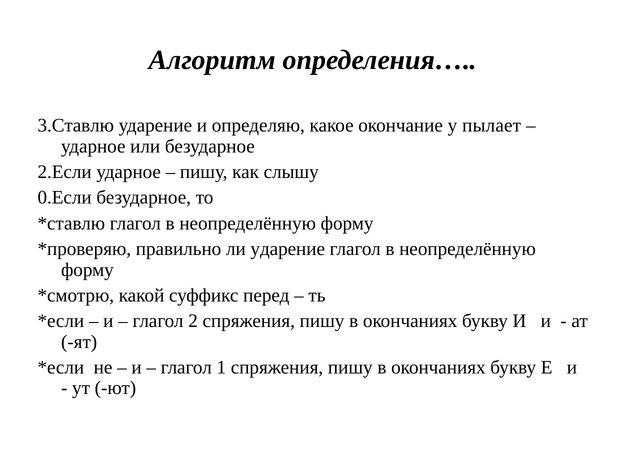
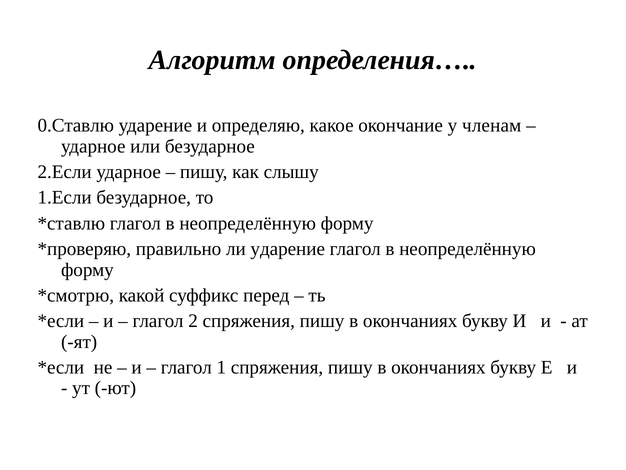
3.Ставлю: 3.Ставлю -> 0.Ставлю
пылает: пылает -> членам
0.Если: 0.Если -> 1.Если
